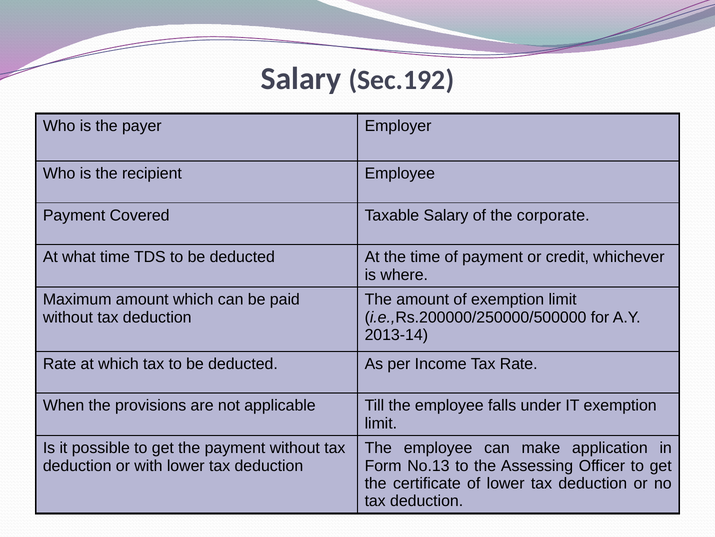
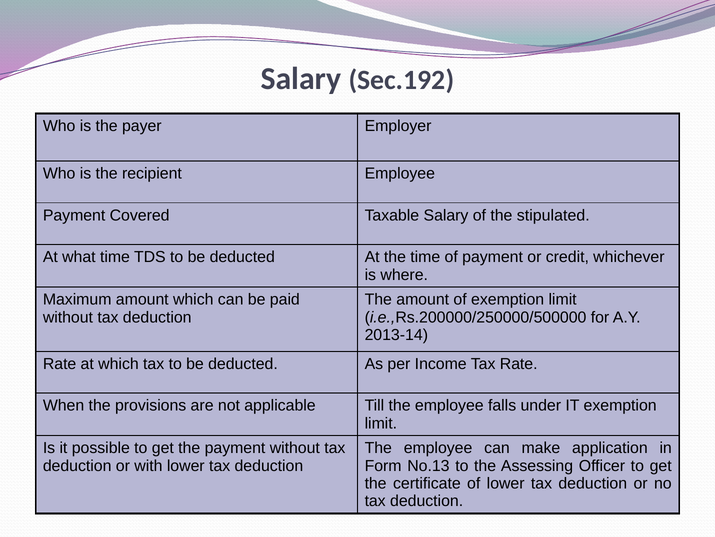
corporate: corporate -> stipulated
